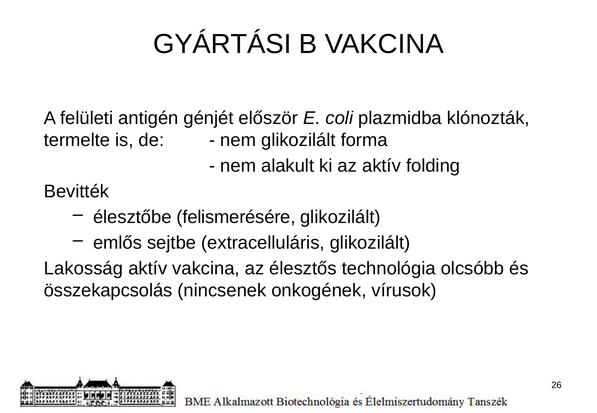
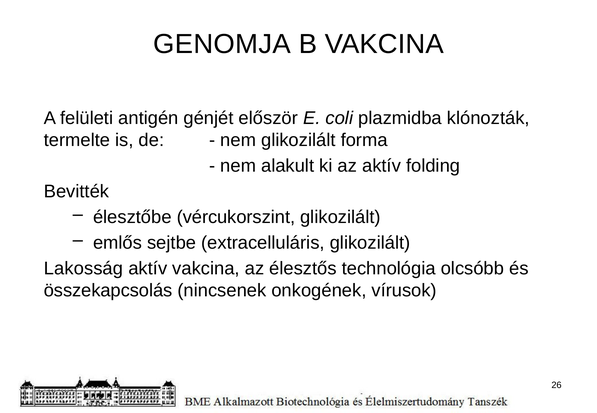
GYÁRTÁSI: GYÁRTÁSI -> GENOMJA
felismerésére: felismerésére -> vércukorszint
